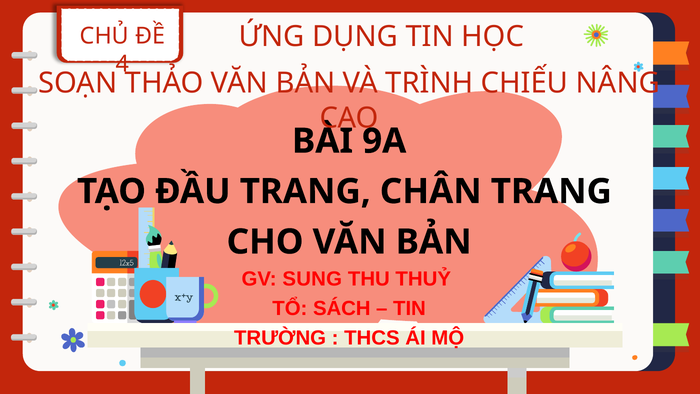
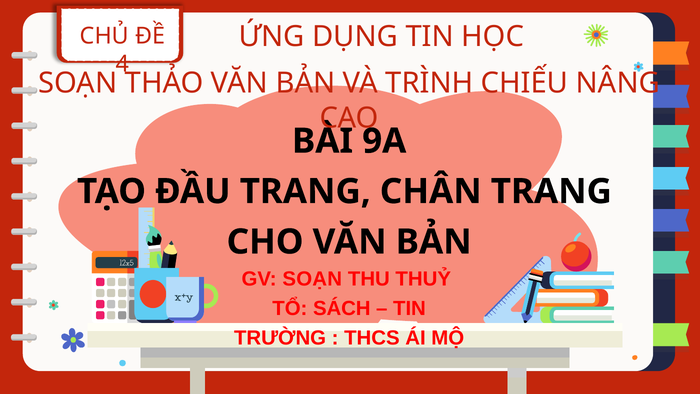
GV SUNG: SUNG -> SOẠN
